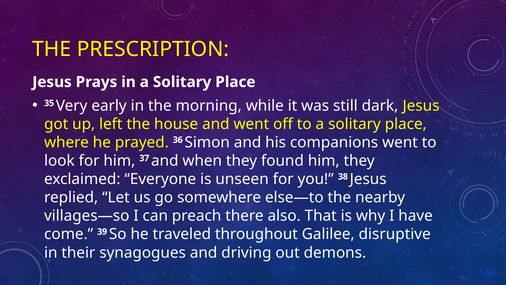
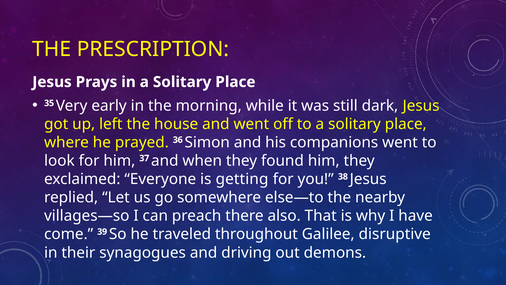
unseen: unseen -> getting
